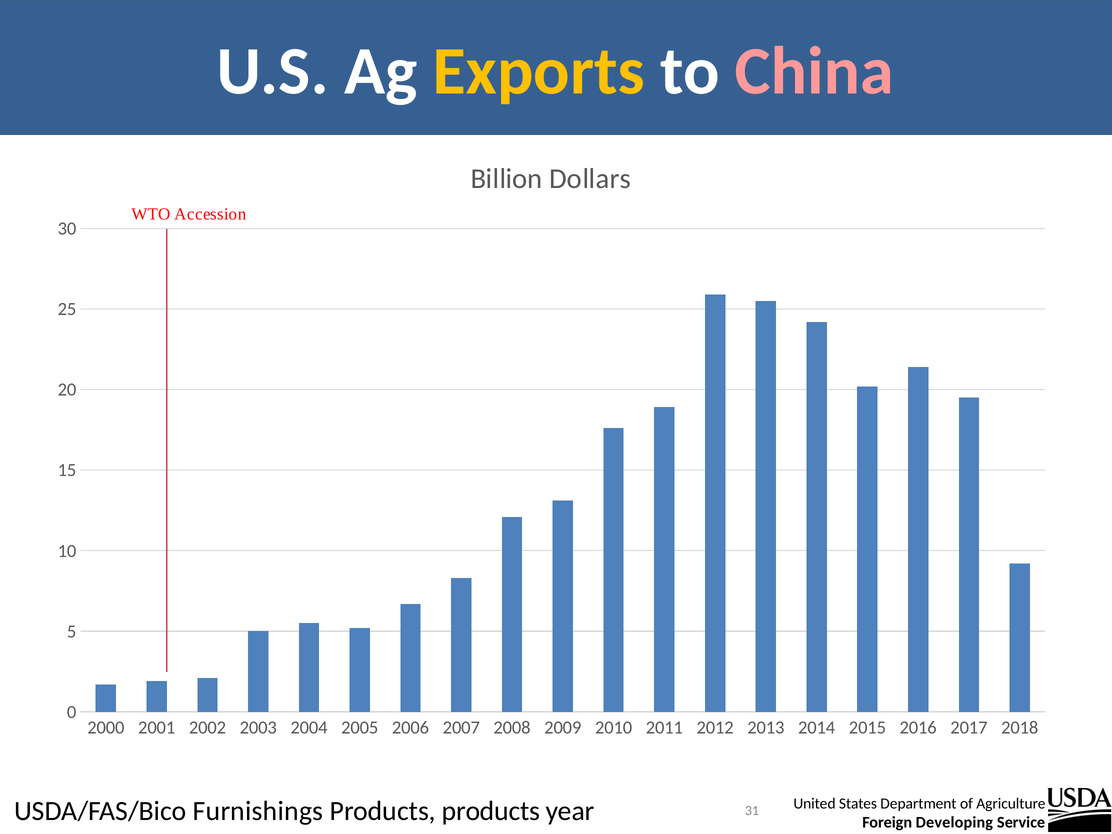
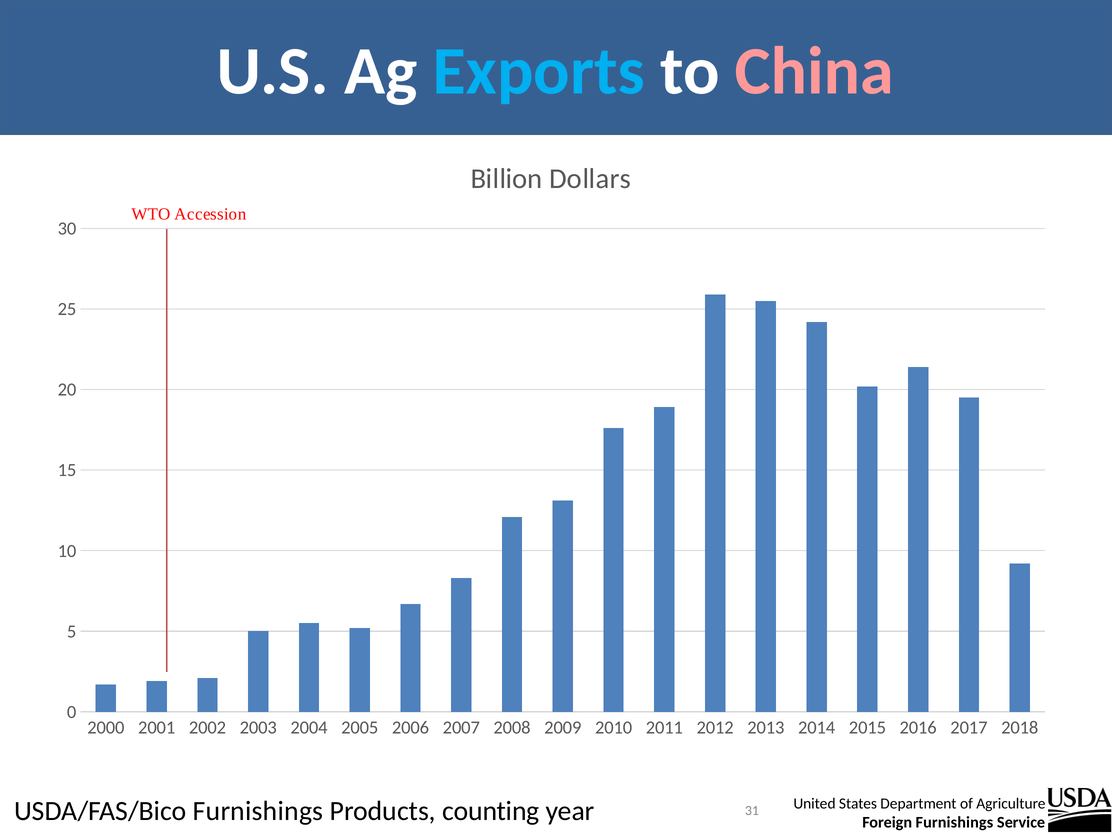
Exports colour: yellow -> light blue
Products products: products -> counting
Developing at (954, 823): Developing -> Furnishings
